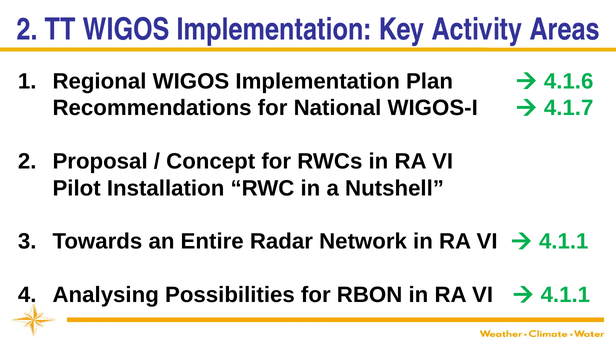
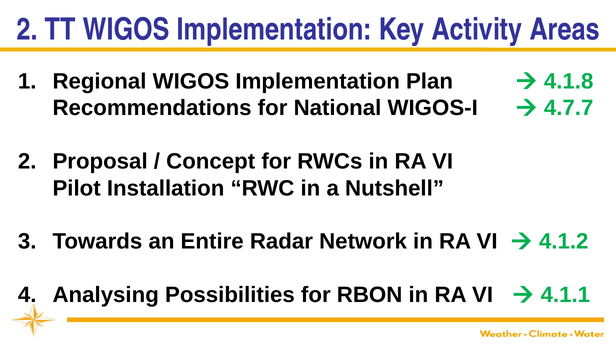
4.1.6: 4.1.6 -> 4.1.8
4.1.7: 4.1.7 -> 4.7.7
4.1.1 at (564, 242): 4.1.1 -> 4.1.2
